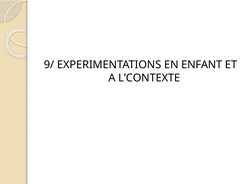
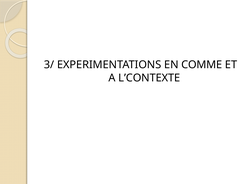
9/: 9/ -> 3/
ENFANT: ENFANT -> COMME
